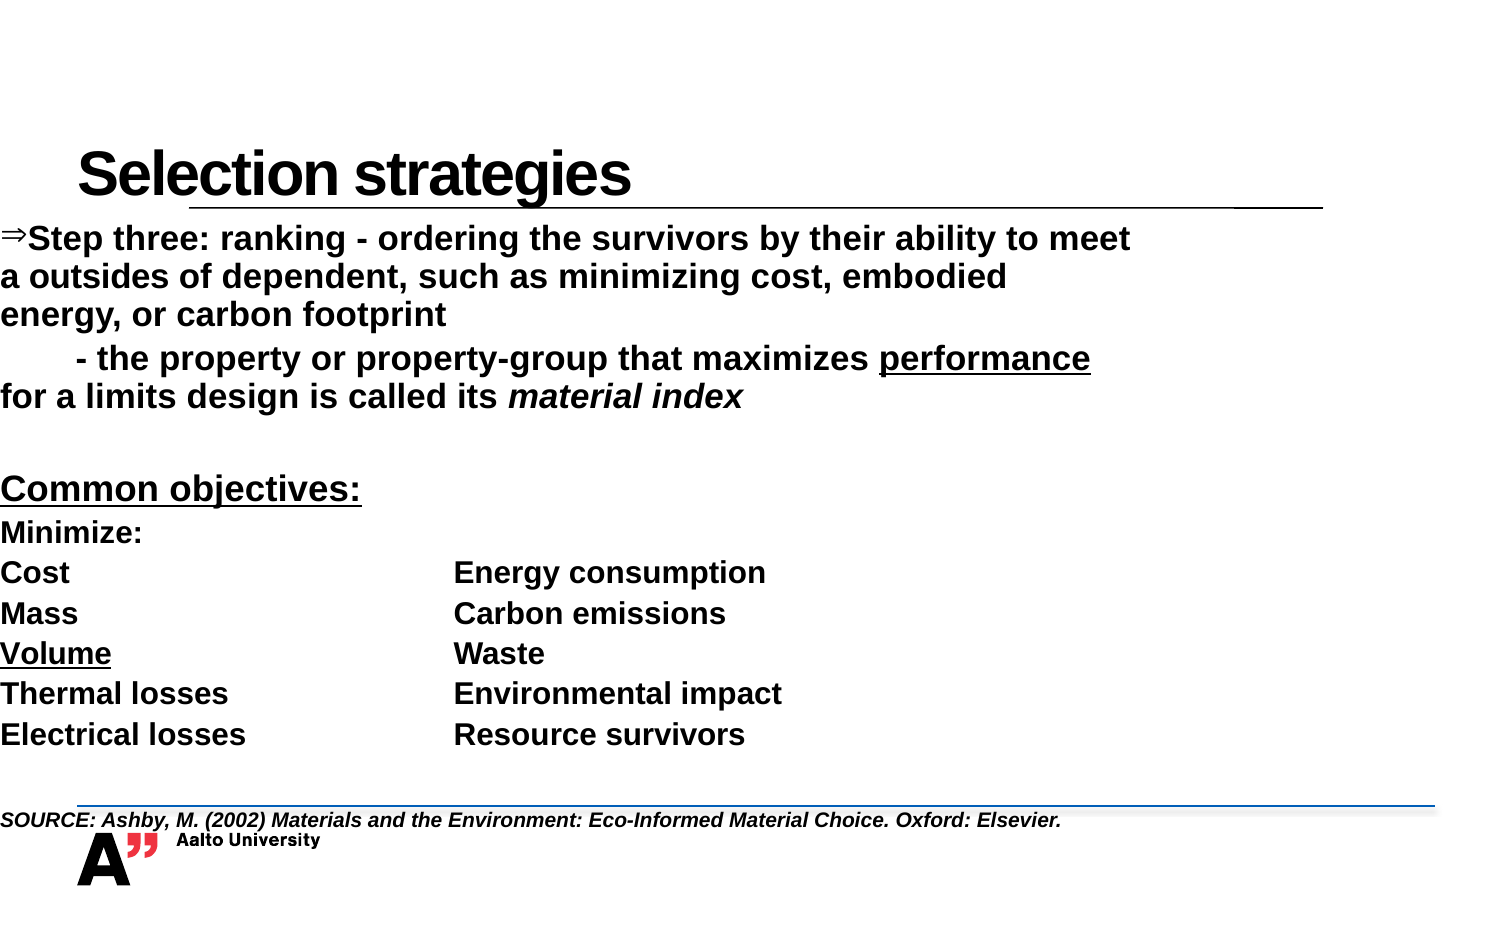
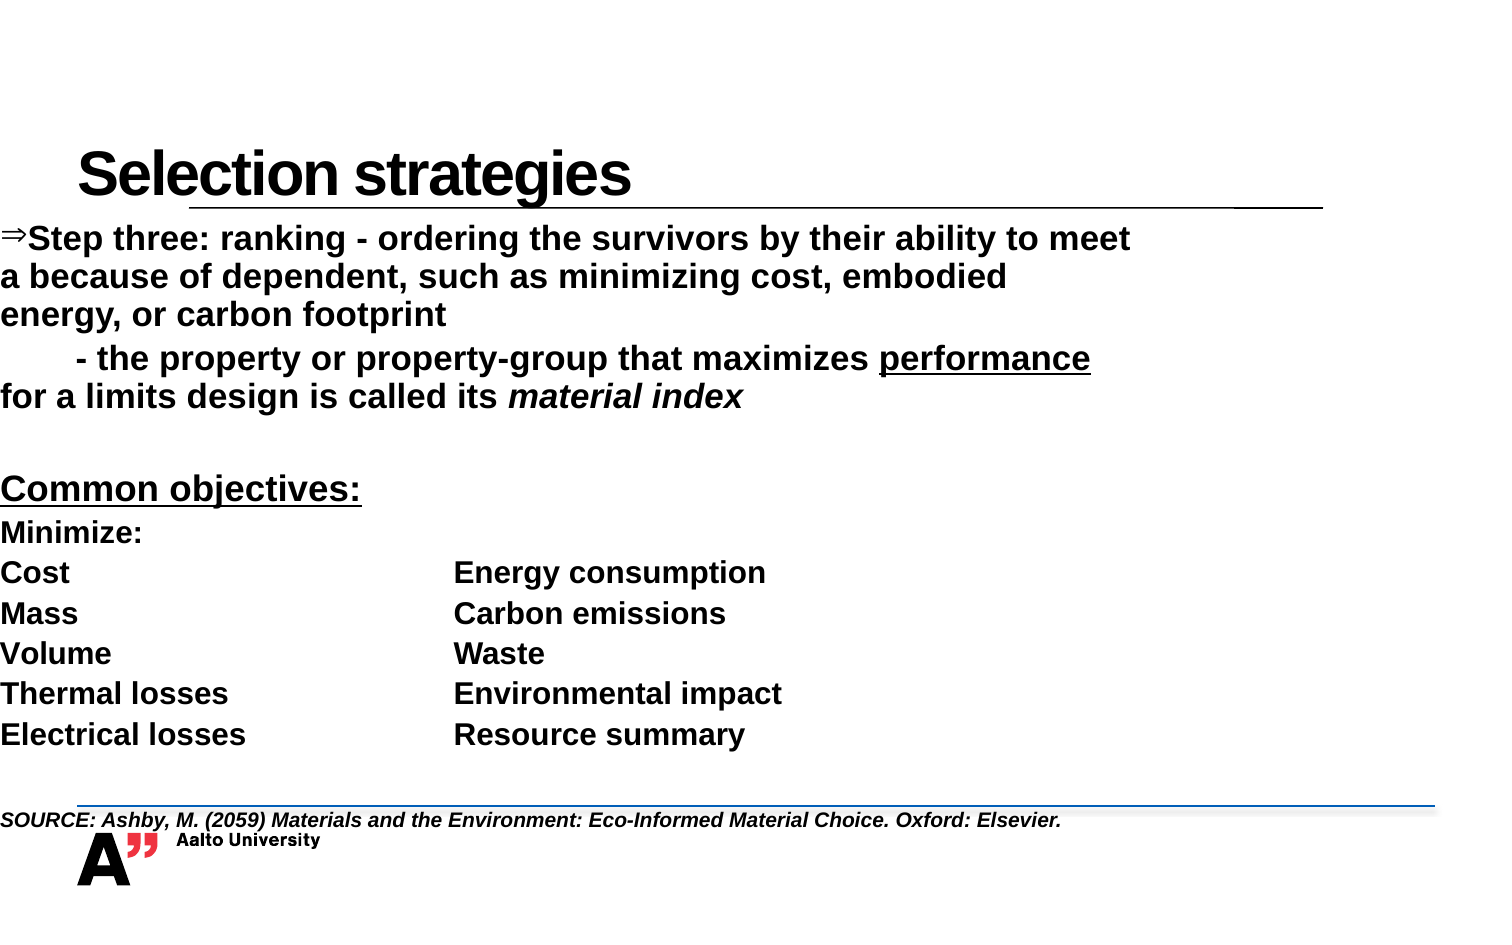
outsides: outsides -> because
Volume underline: present -> none
Resource survivors: survivors -> summary
2002: 2002 -> 2059
